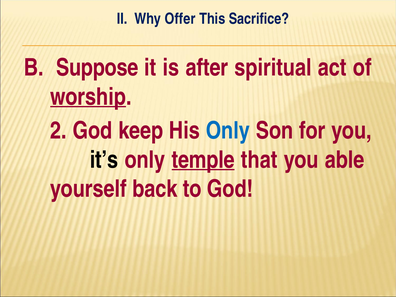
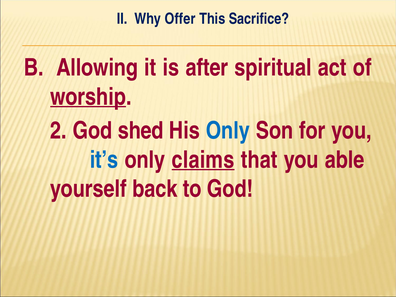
Suppose: Suppose -> Allowing
keep: keep -> shed
it’s colour: black -> blue
temple: temple -> claims
